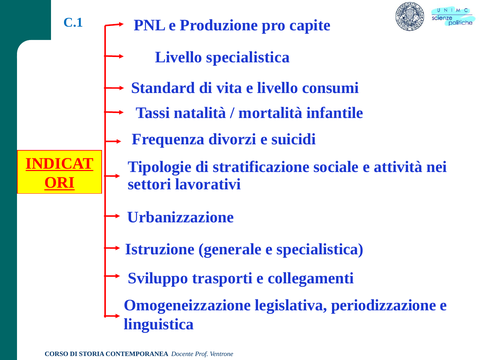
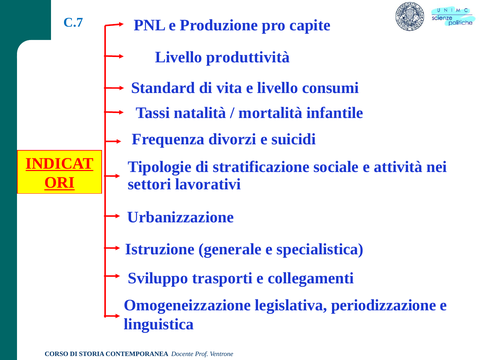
C.1: C.1 -> C.7
Livello specialistica: specialistica -> produttività
